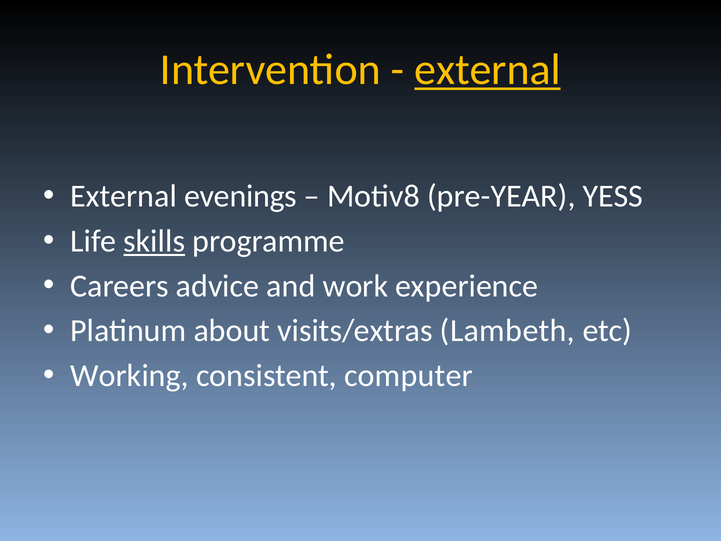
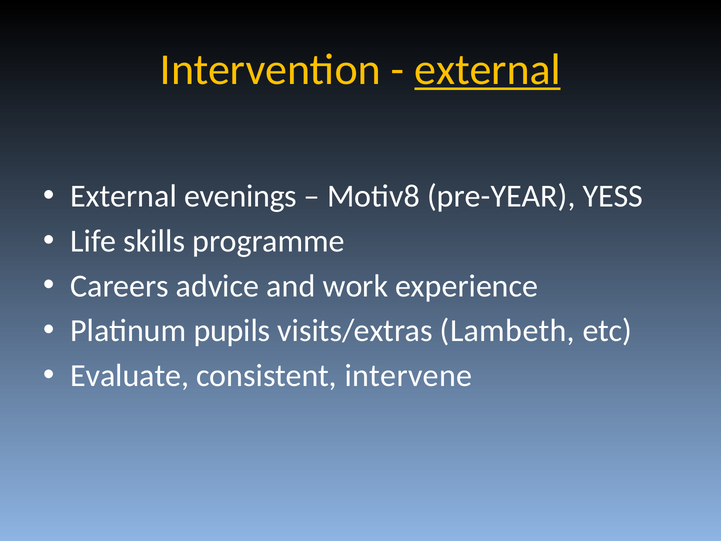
skills underline: present -> none
about: about -> pupils
Working: Working -> Evaluate
computer: computer -> intervene
